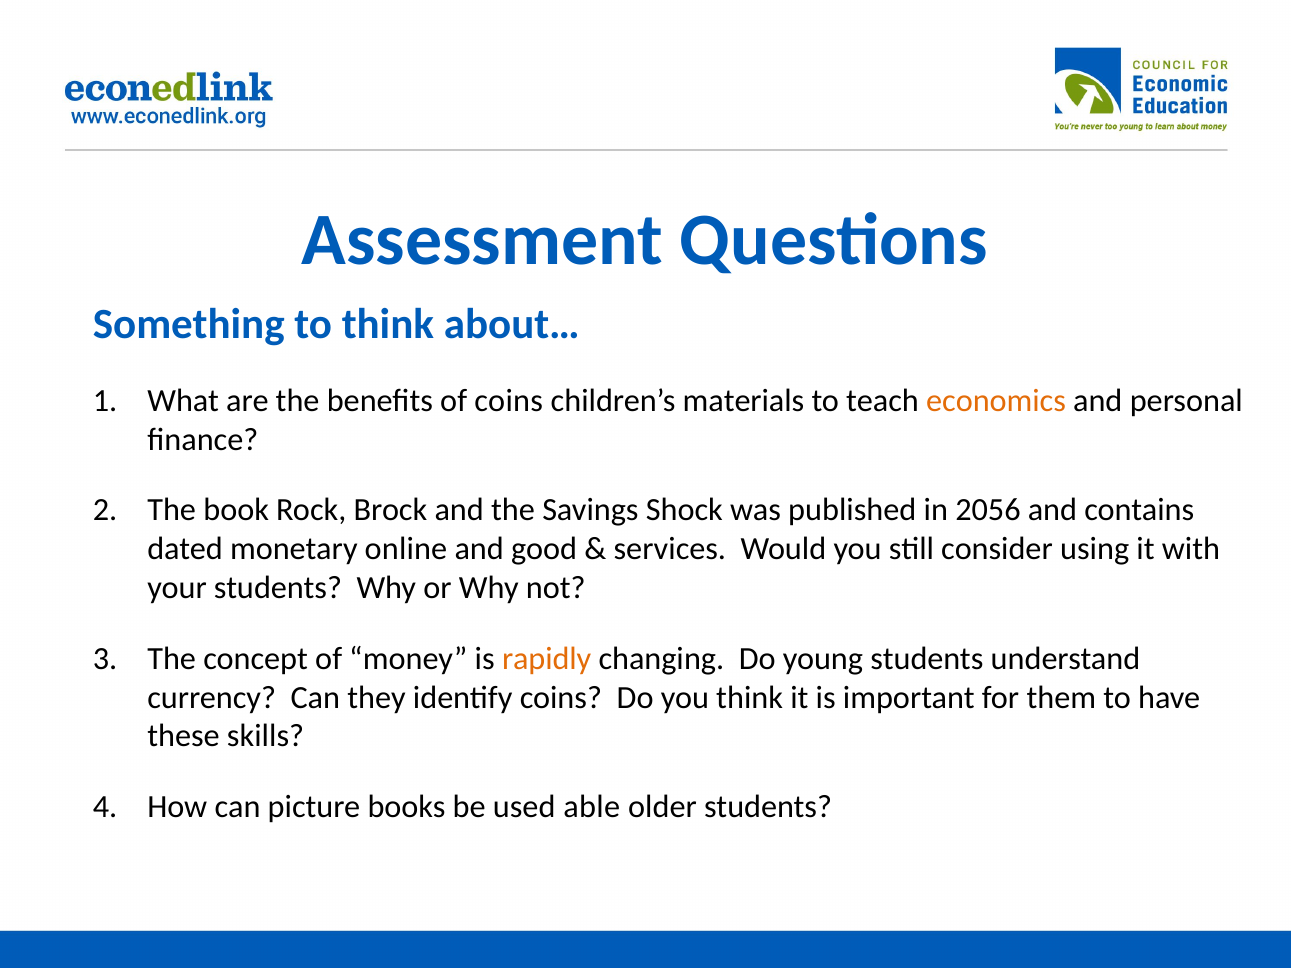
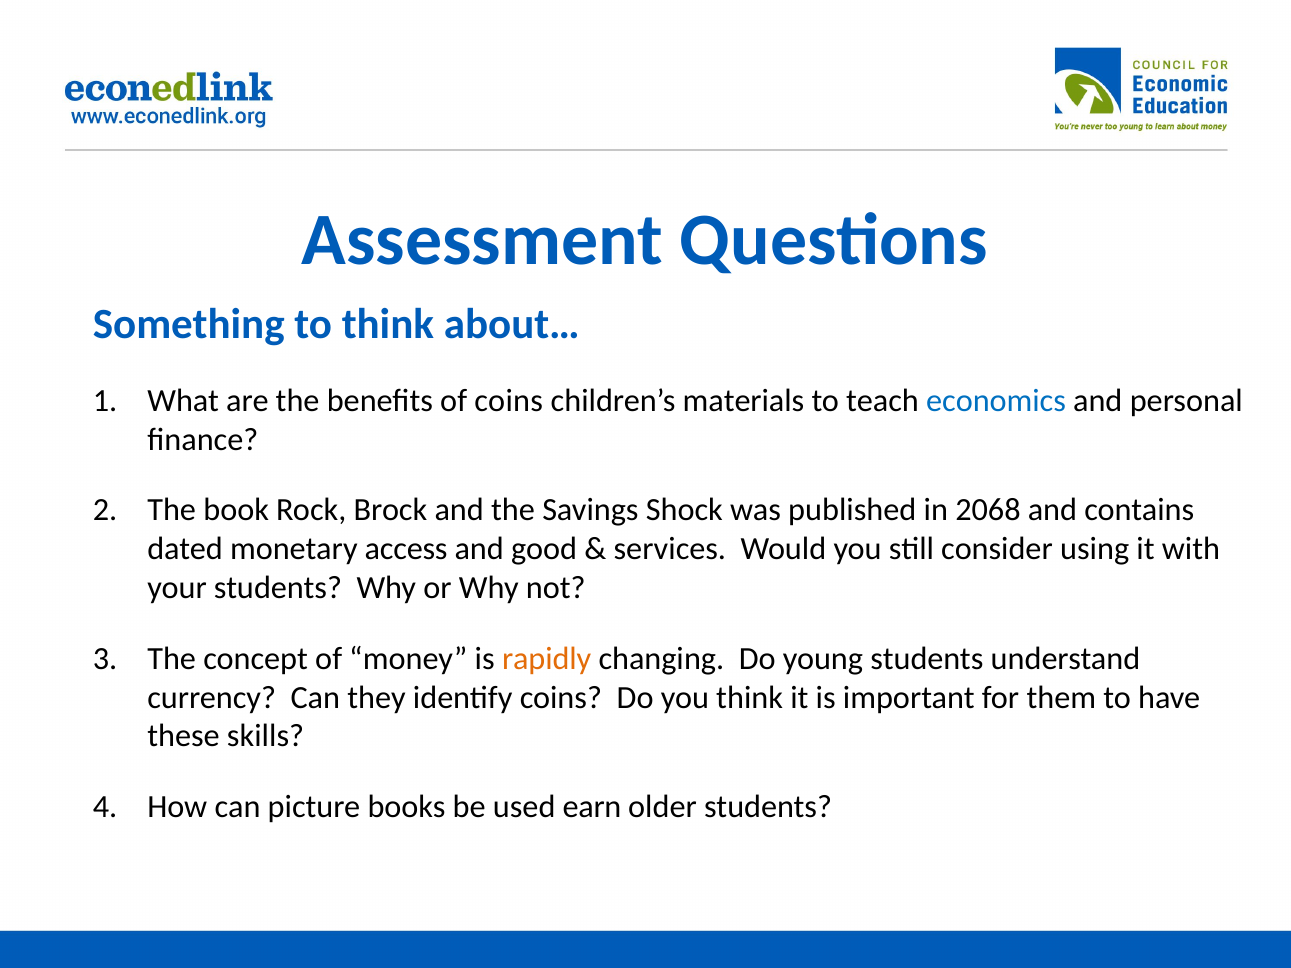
economics colour: orange -> blue
2056: 2056 -> 2068
online: online -> access
able: able -> earn
